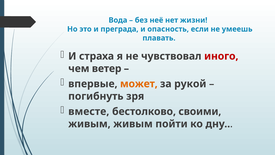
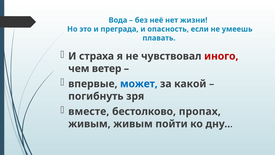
может colour: orange -> blue
рукой: рукой -> какой
своими: своими -> пропах
